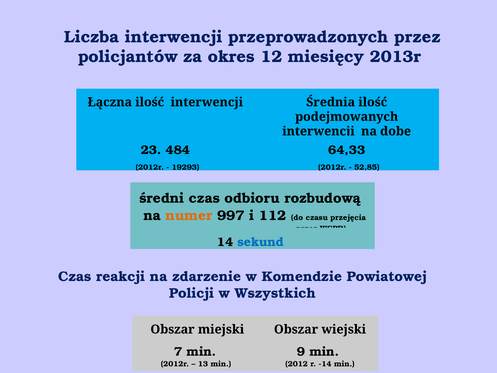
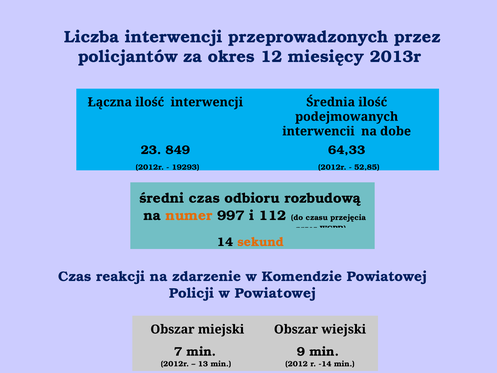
484: 484 -> 849
sekund colour: blue -> orange
w Wszystkich: Wszystkich -> Powiatowej
